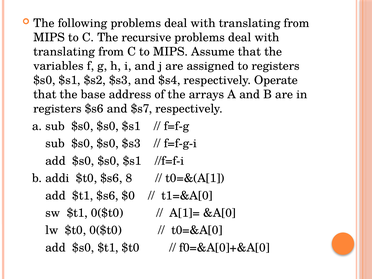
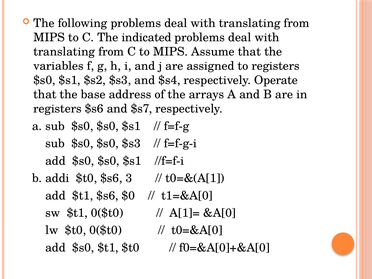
recursive: recursive -> indicated
8: 8 -> 3
